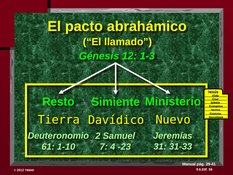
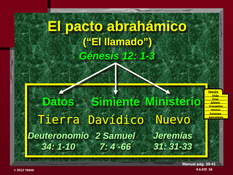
Resto: Resto -> Datos
61: 61 -> 34
-23: -23 -> -66
